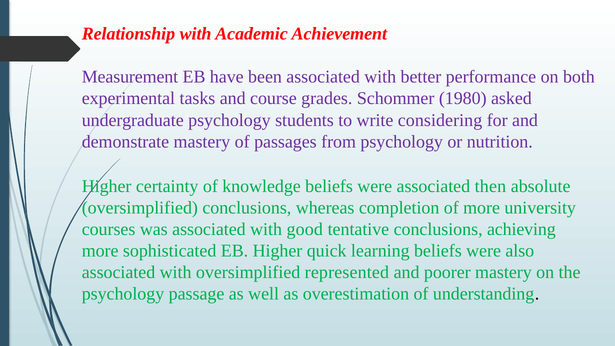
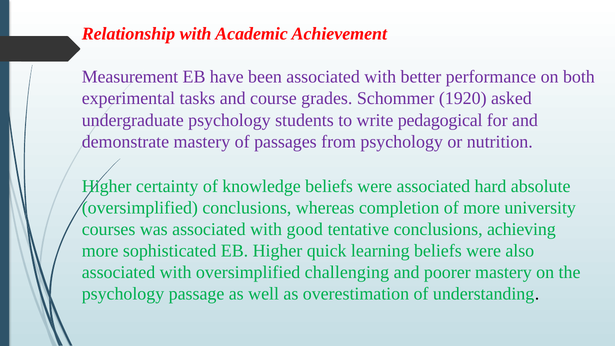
1980: 1980 -> 1920
considering: considering -> pedagogical
then: then -> hard
represented: represented -> challenging
